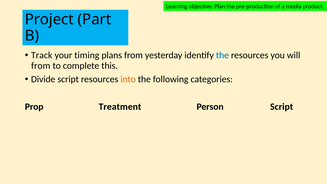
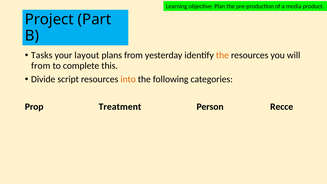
Track: Track -> Tasks
timing: timing -> layout
the at (222, 55) colour: blue -> orange
Person Script: Script -> Recce
